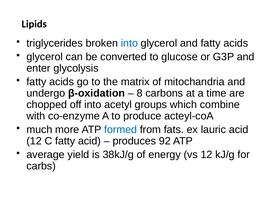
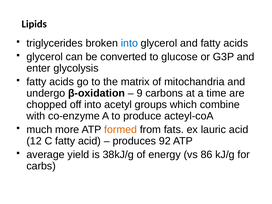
8: 8 -> 9
formed colour: blue -> orange
vs 12: 12 -> 86
